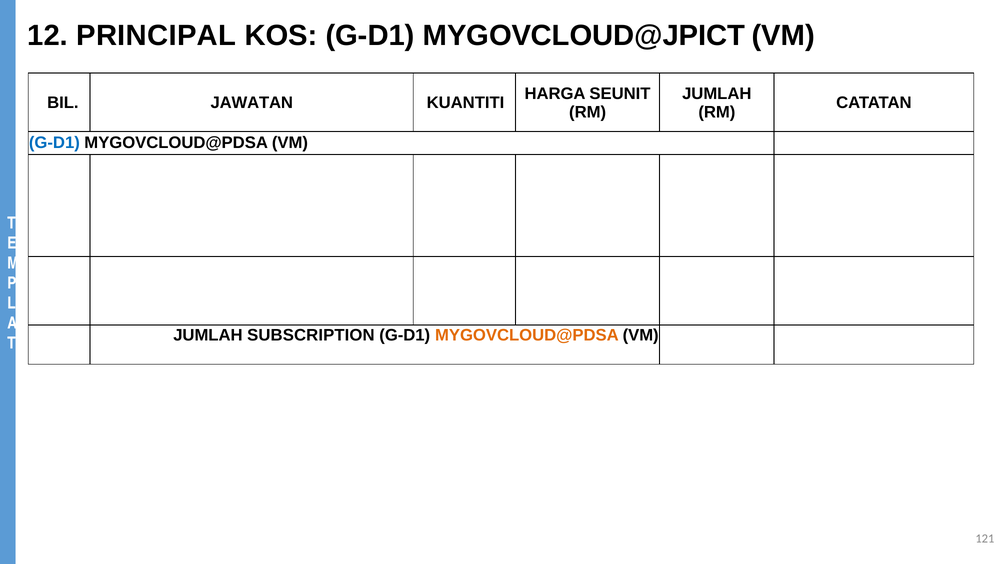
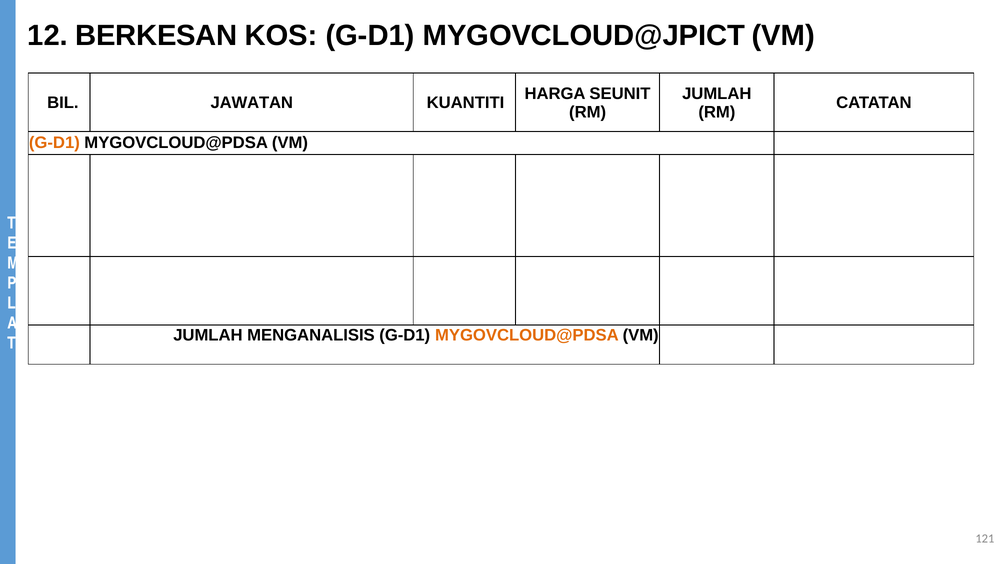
PRINCIPAL: PRINCIPAL -> BERKESAN
G-D1 at (54, 142) colour: blue -> orange
SUBSCRIPTION: SUBSCRIPTION -> MENGANALISIS
